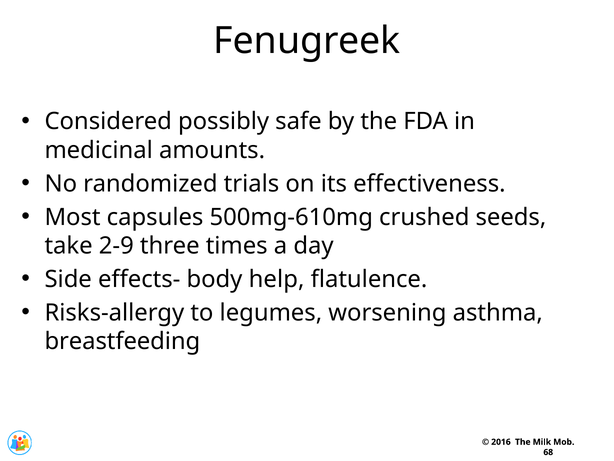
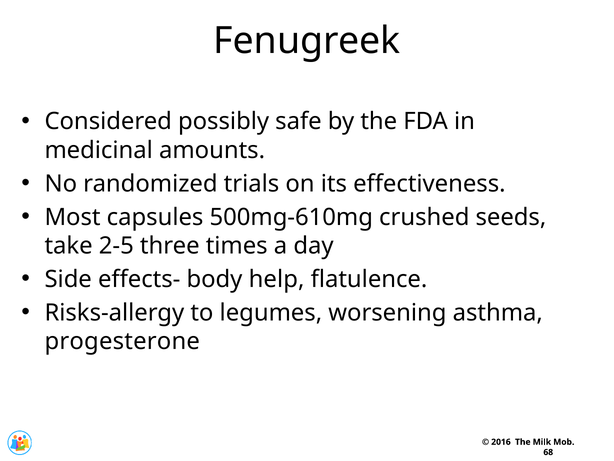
2-9: 2-9 -> 2-5
breastfeeding: breastfeeding -> progesterone
